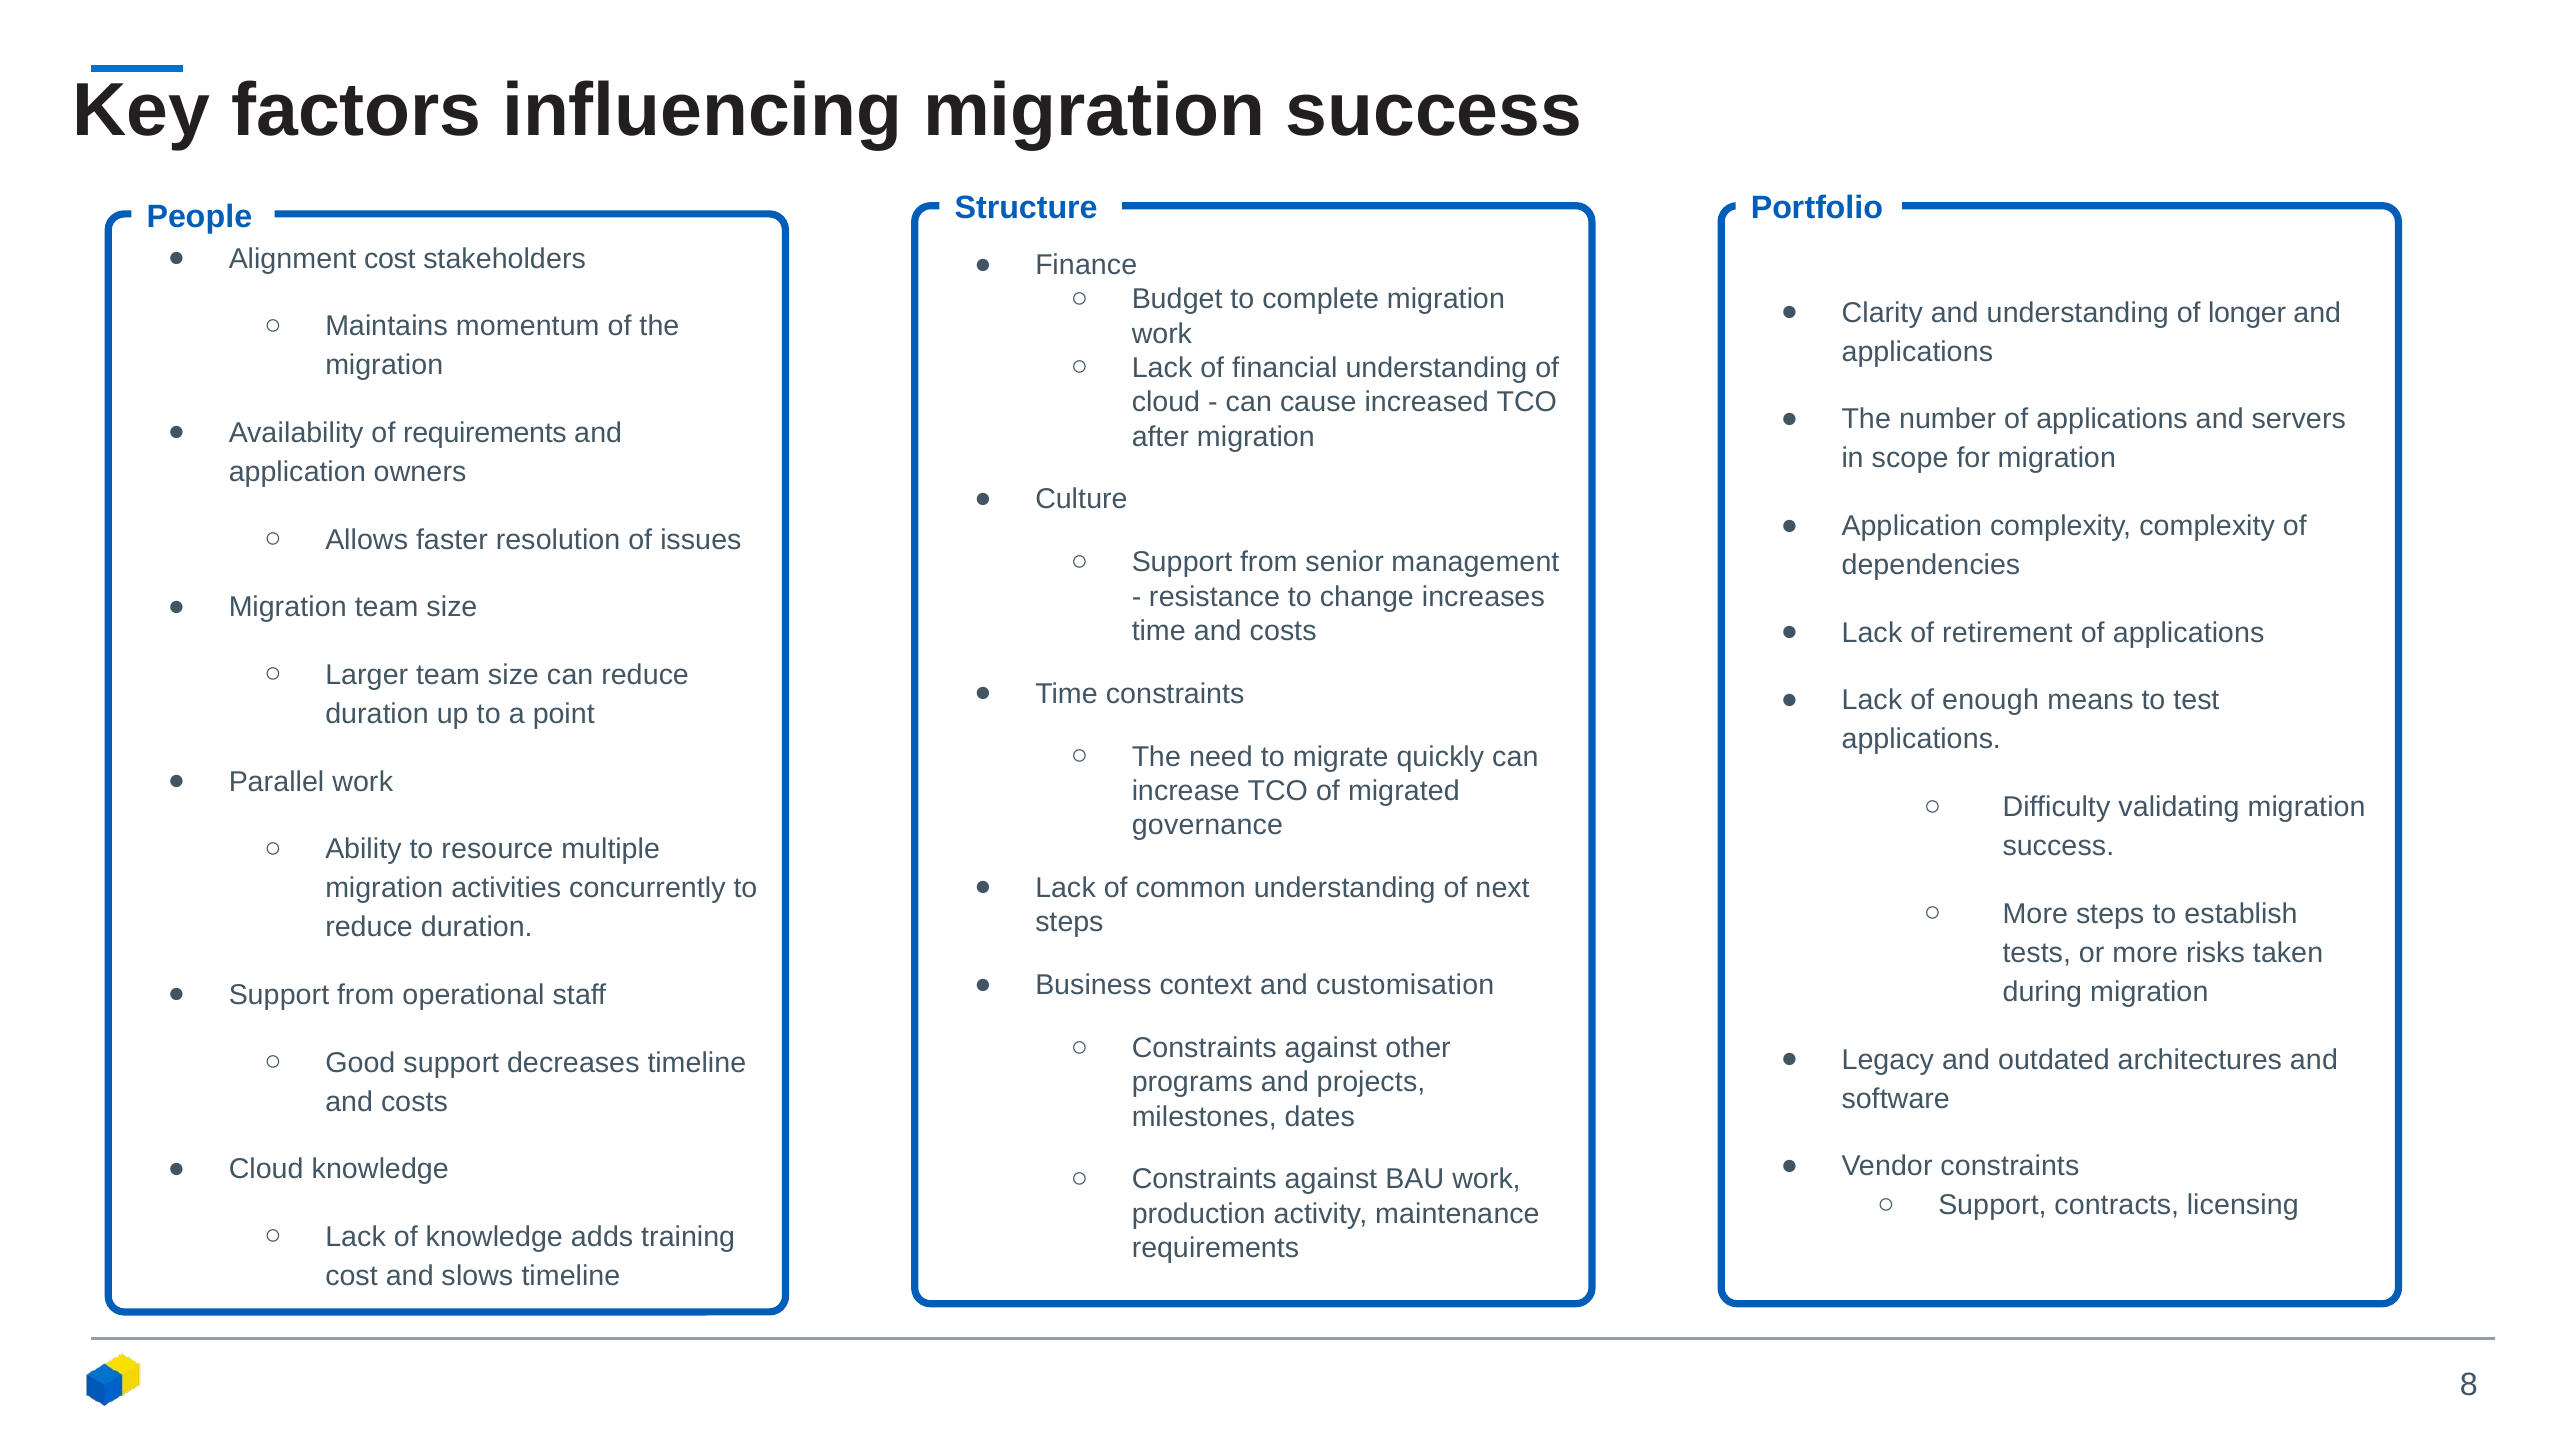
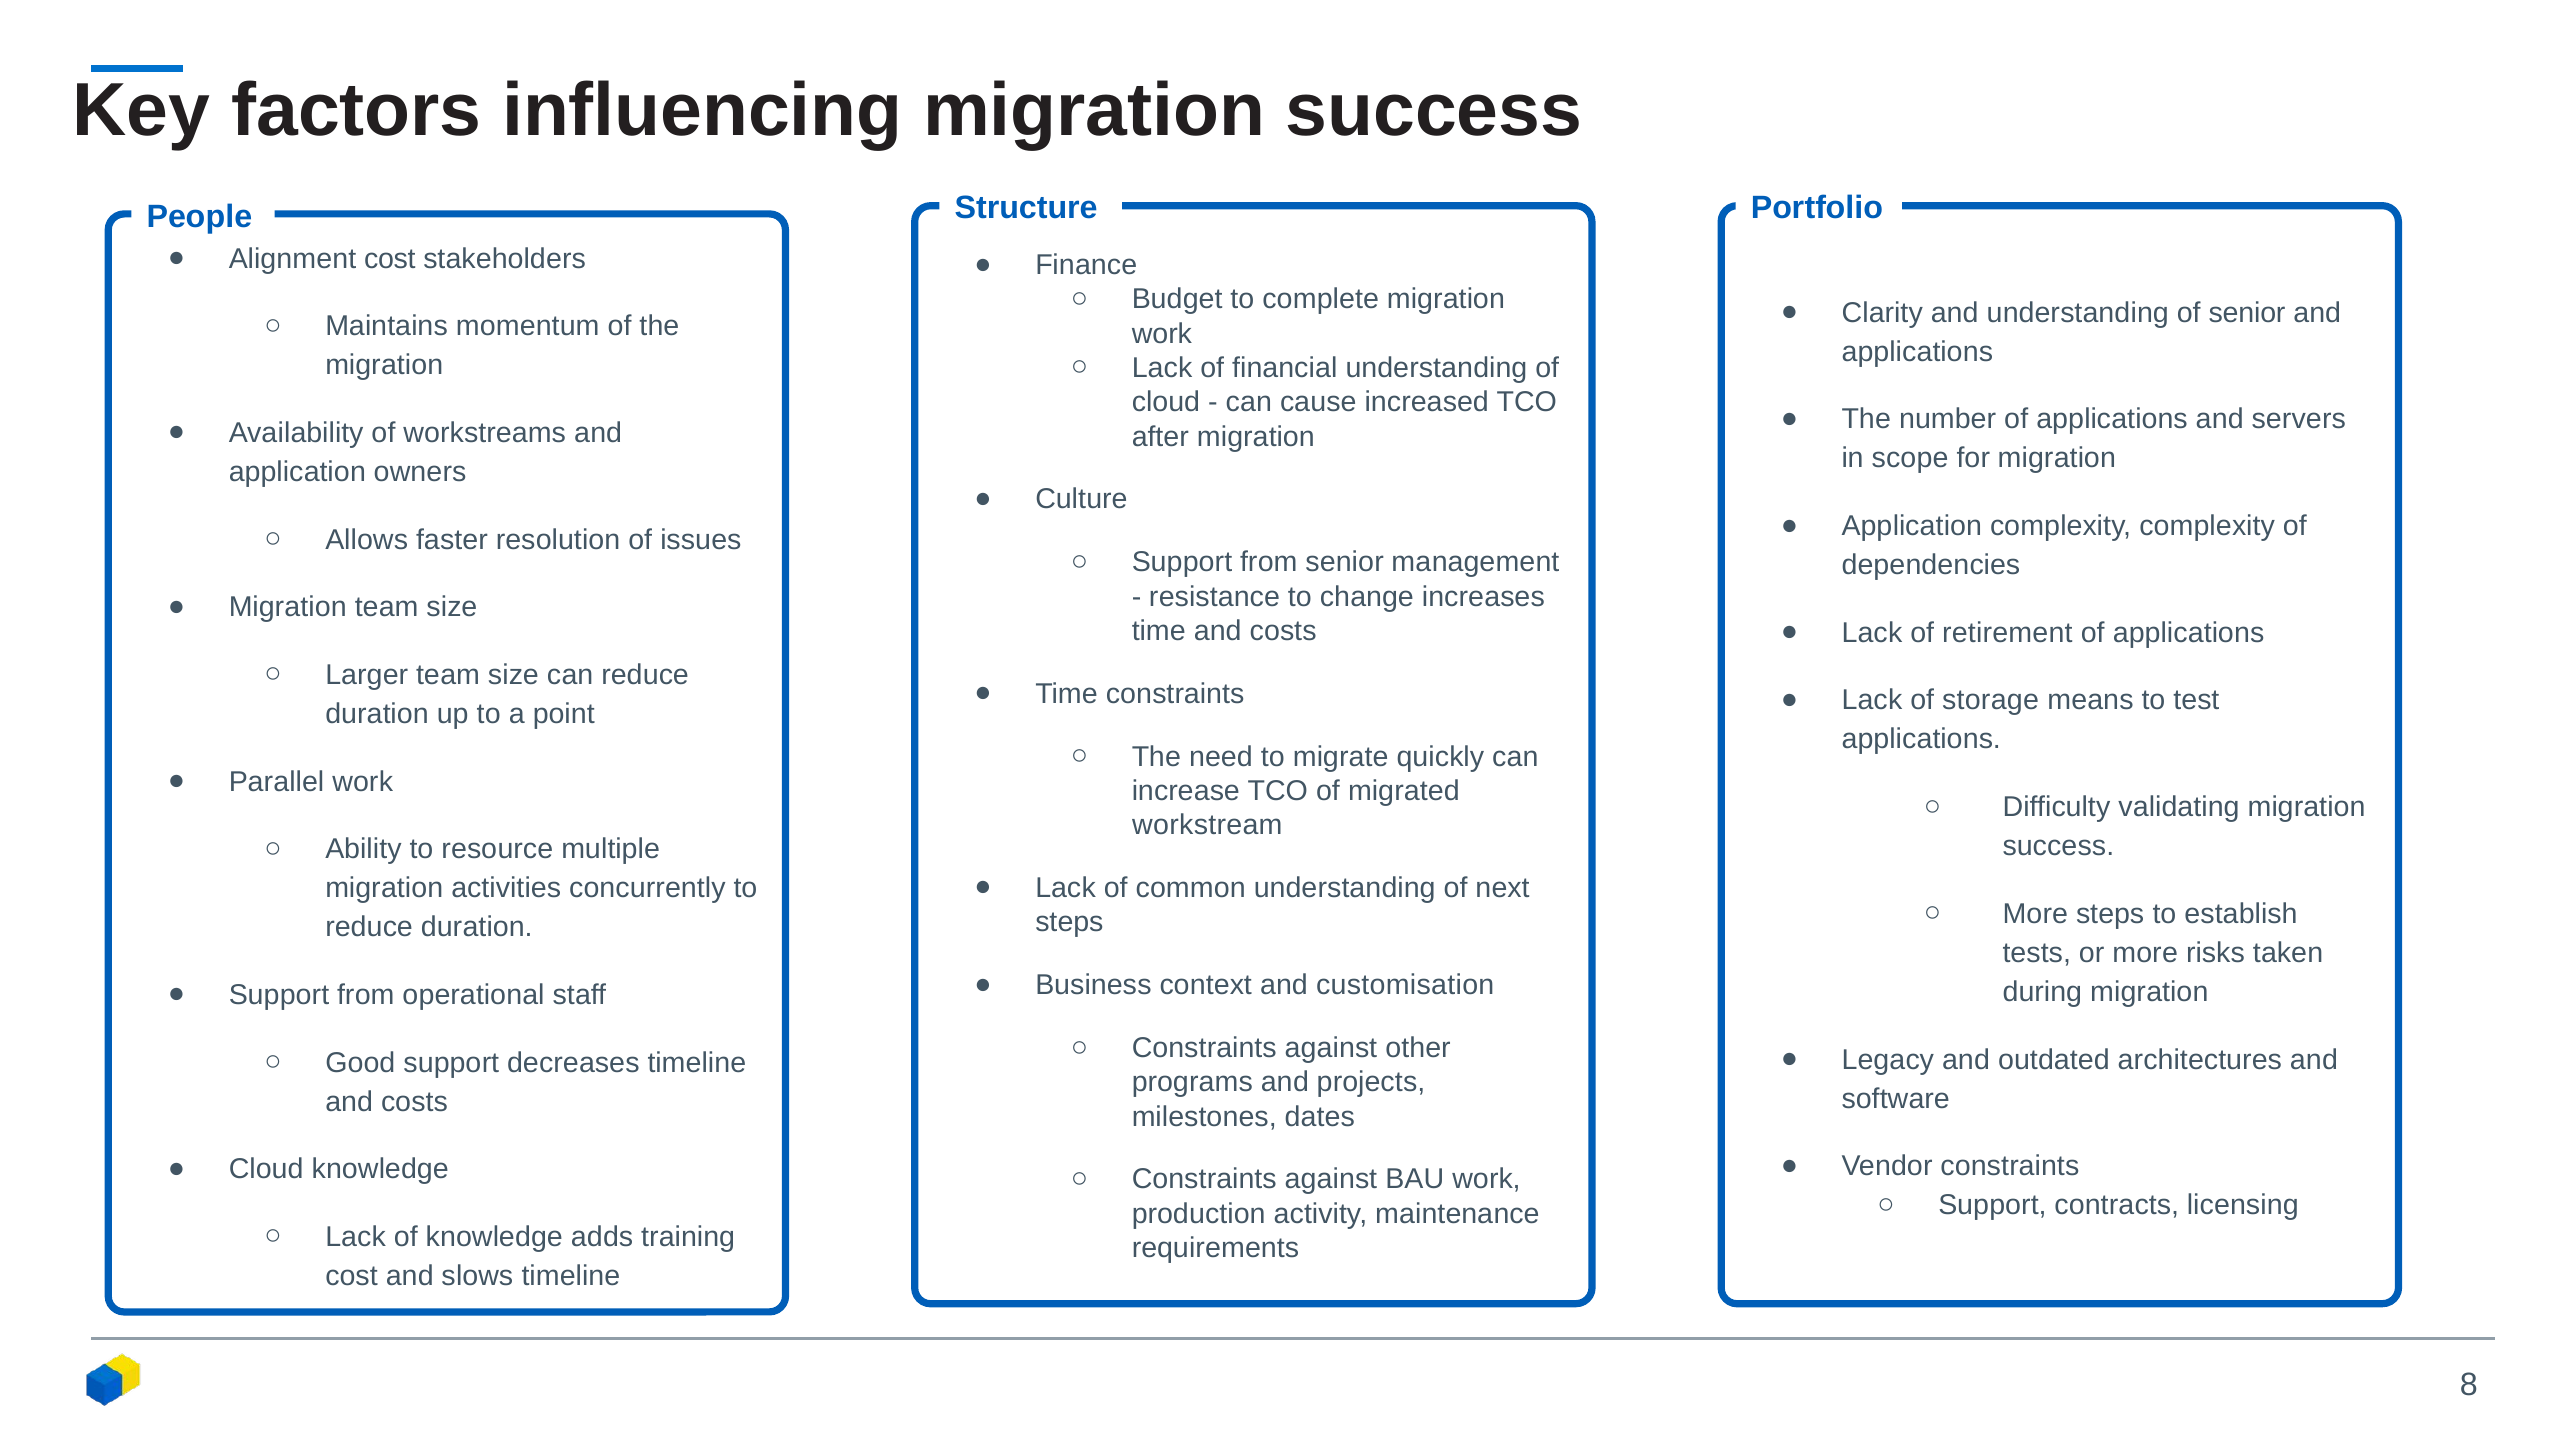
of longer: longer -> senior
of requirements: requirements -> workstreams
enough: enough -> storage
governance: governance -> workstream
